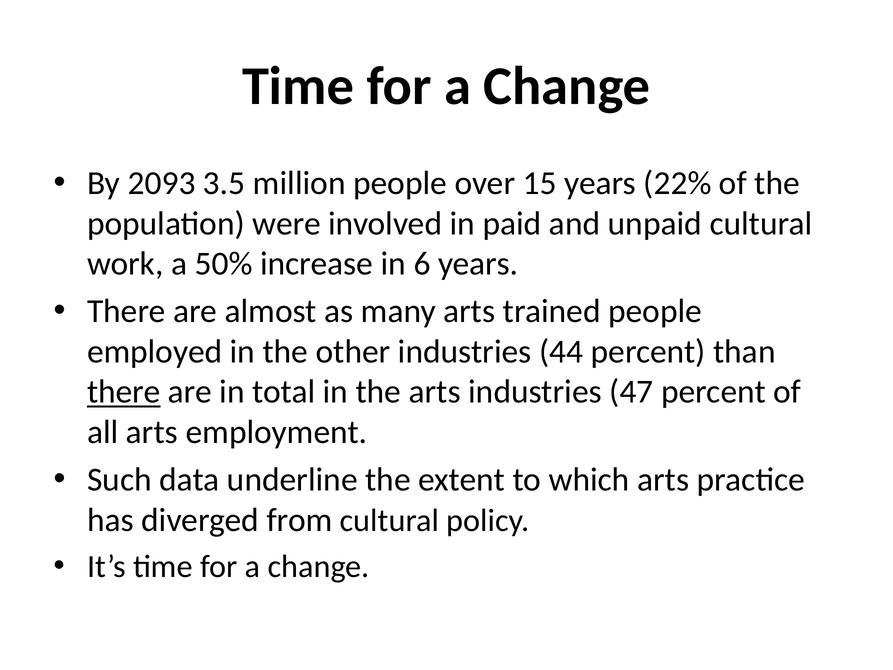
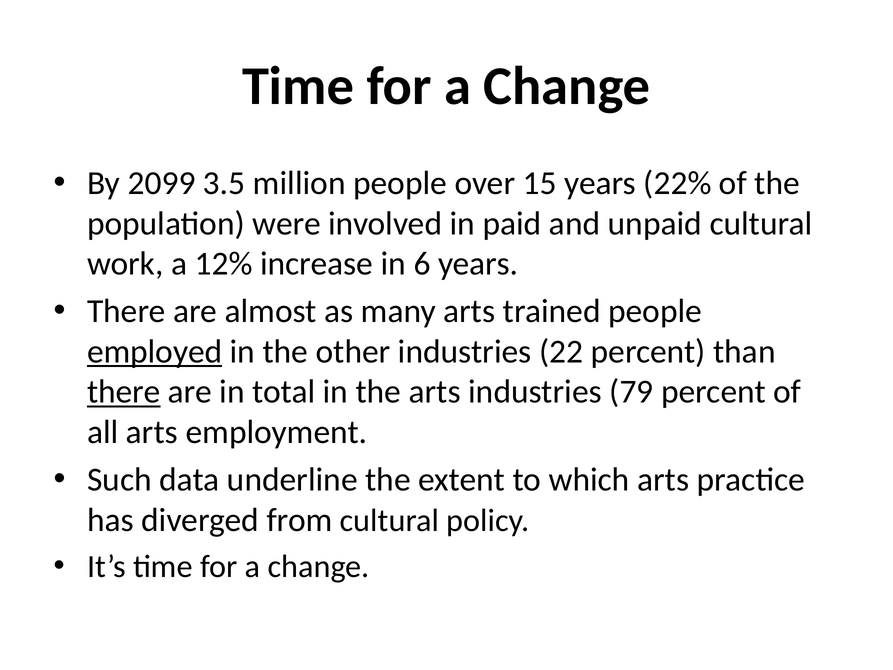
2093: 2093 -> 2099
50%: 50% -> 12%
employed underline: none -> present
44: 44 -> 22
47: 47 -> 79
